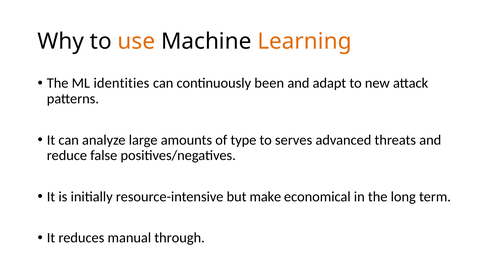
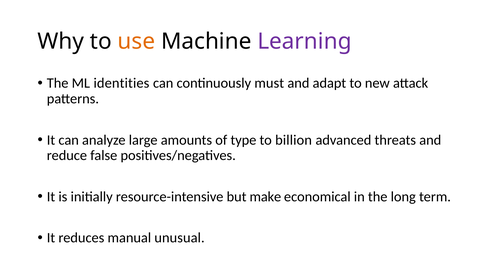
Learning colour: orange -> purple
been: been -> must
serves: serves -> billion
through: through -> unusual
